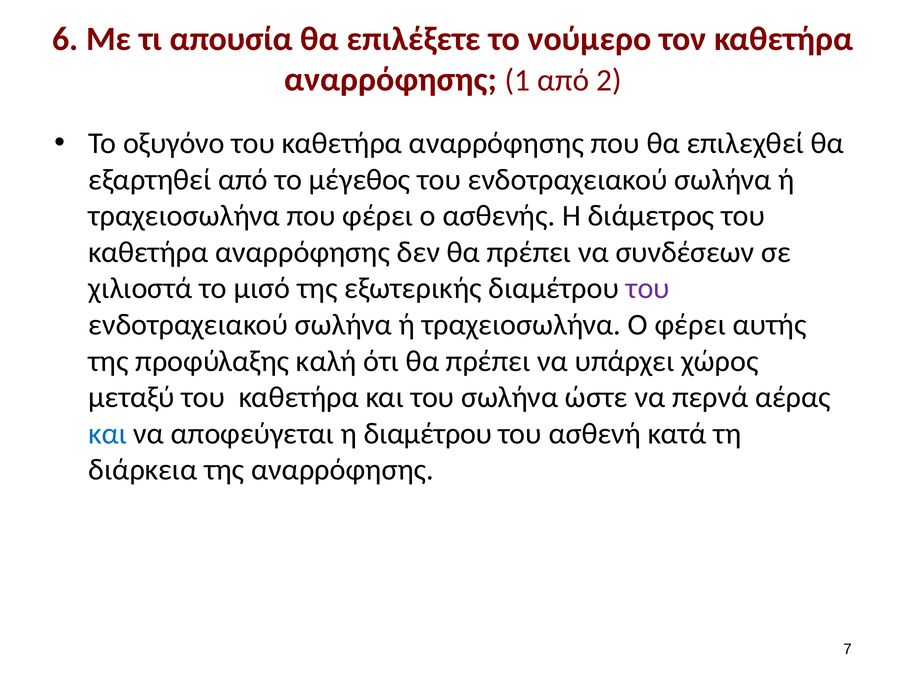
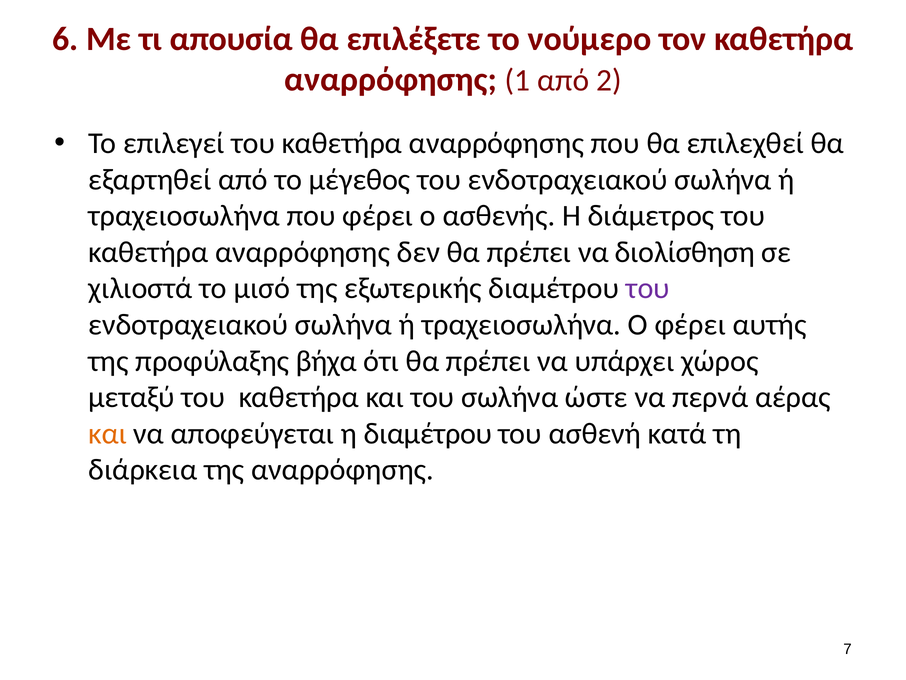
οξυγόνο: οξυγόνο -> επιλεγεί
συνδέσεων: συνδέσεων -> διολίσθηση
καλή: καλή -> βήχα
και at (108, 433) colour: blue -> orange
